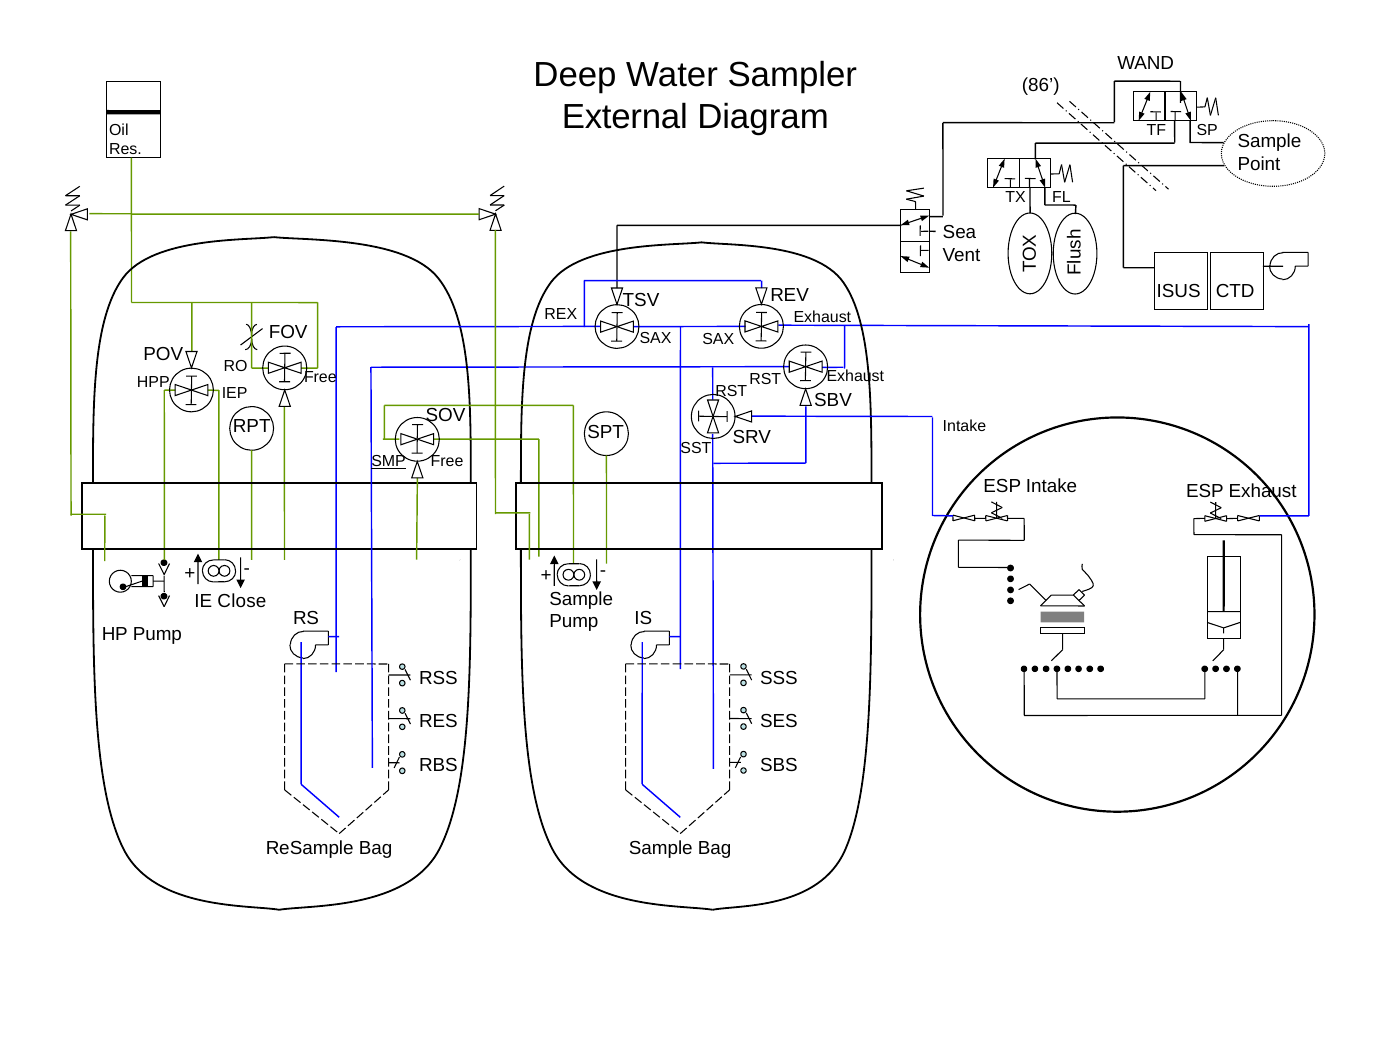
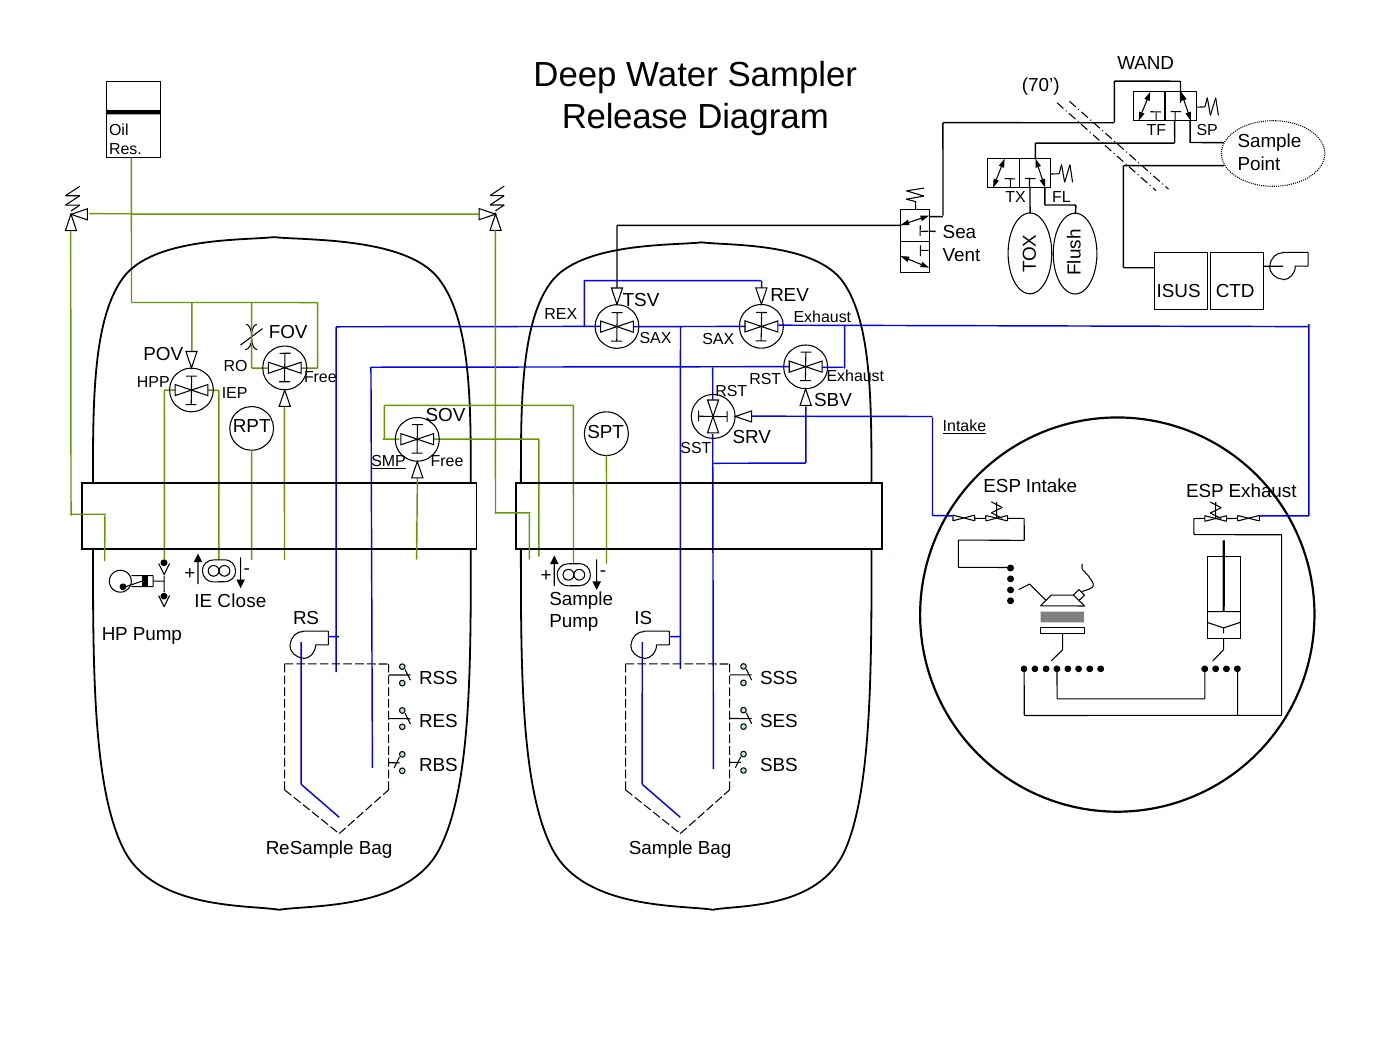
86: 86 -> 70
External: External -> Release
Intake at (964, 426) underline: none -> present
